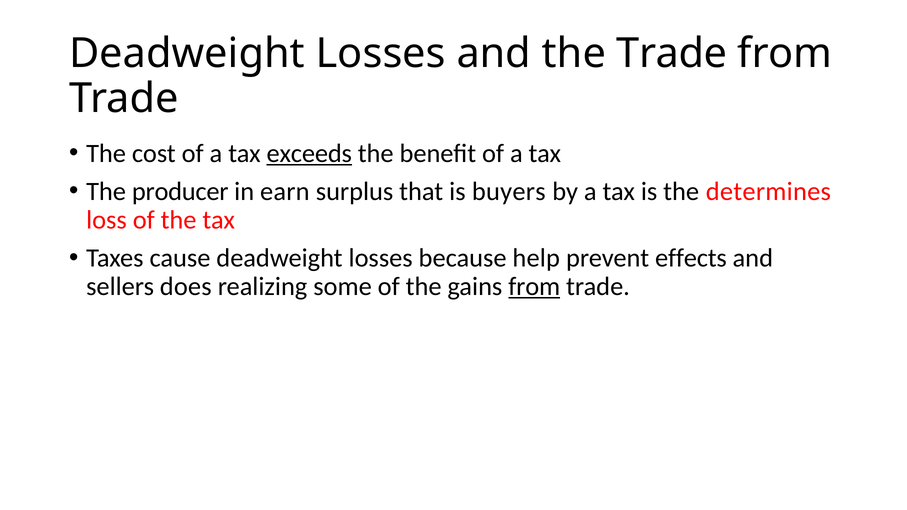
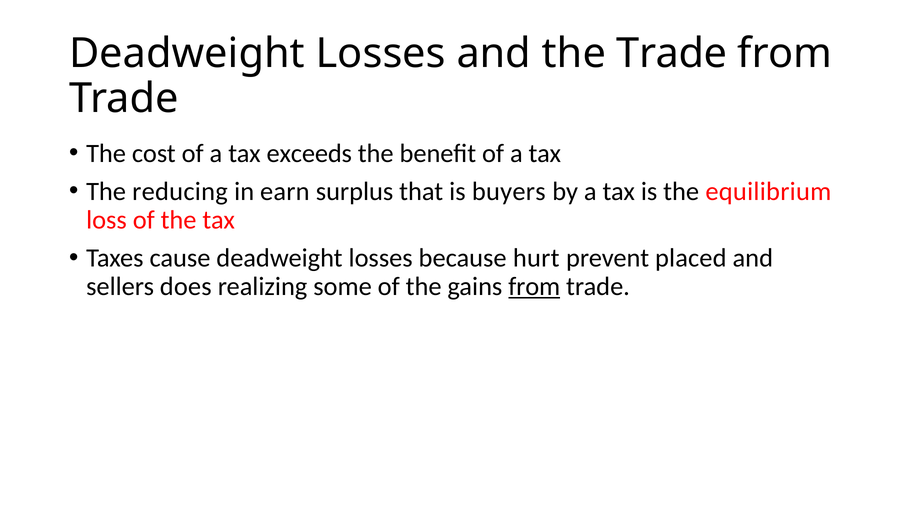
exceeds underline: present -> none
producer: producer -> reducing
determines: determines -> equilibrium
help: help -> hurt
effects: effects -> placed
